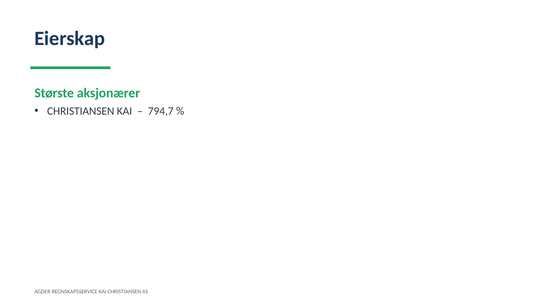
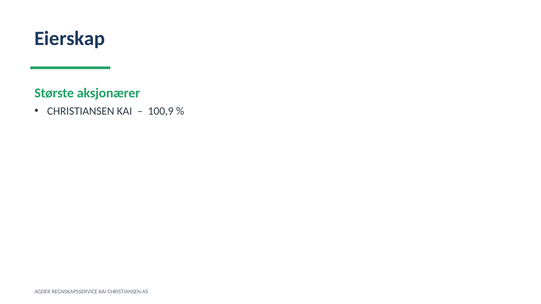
794,7: 794,7 -> 100,9
